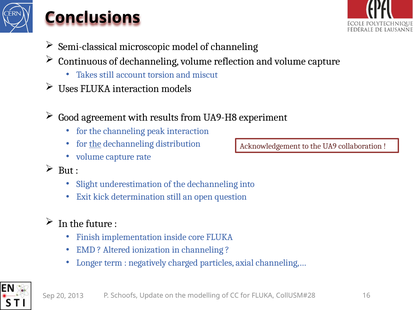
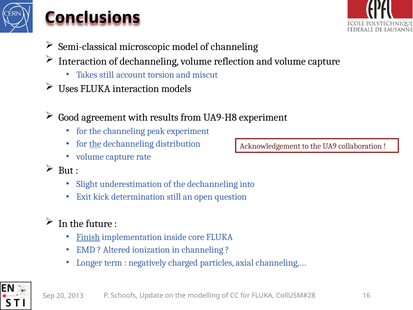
Continuous at (83, 61): Continuous -> Interaction
peak interaction: interaction -> experiment
Finish underline: none -> present
